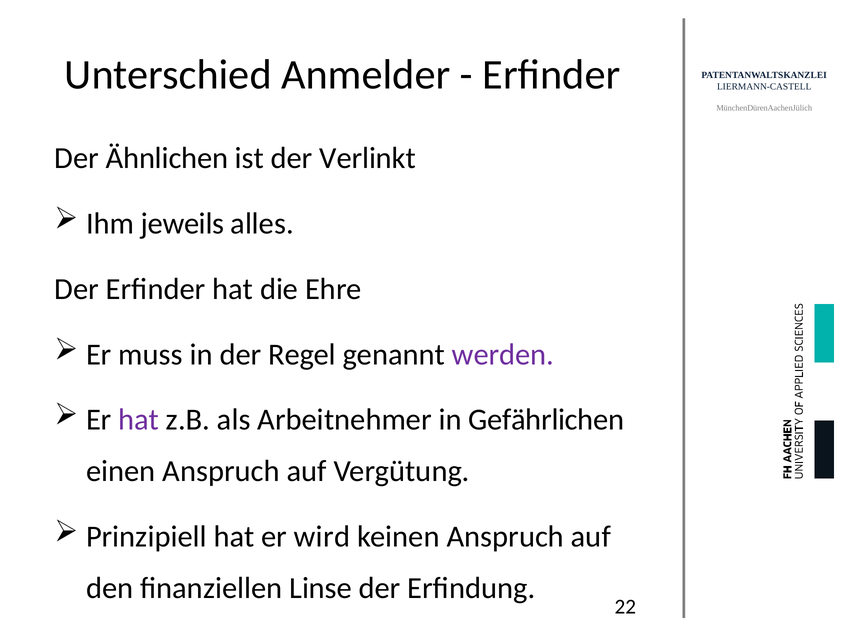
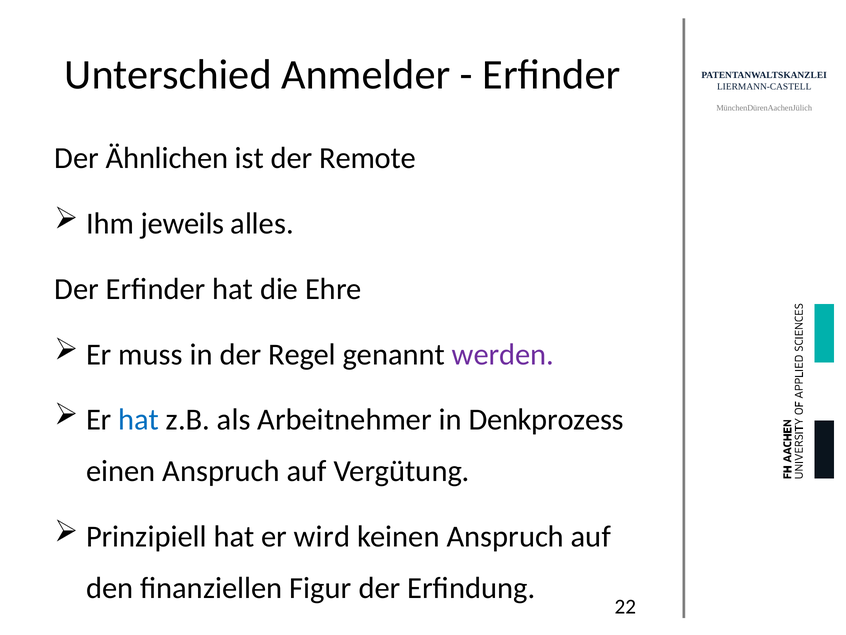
Verlinkt: Verlinkt -> Remote
hat at (139, 420) colour: purple -> blue
Gefährlichen: Gefährlichen -> Denkprozess
Linse: Linse -> Figur
